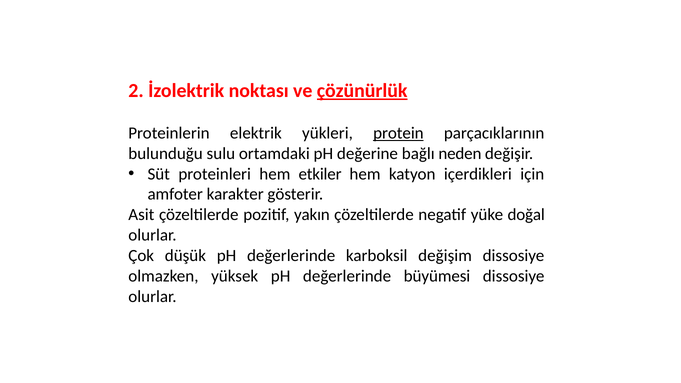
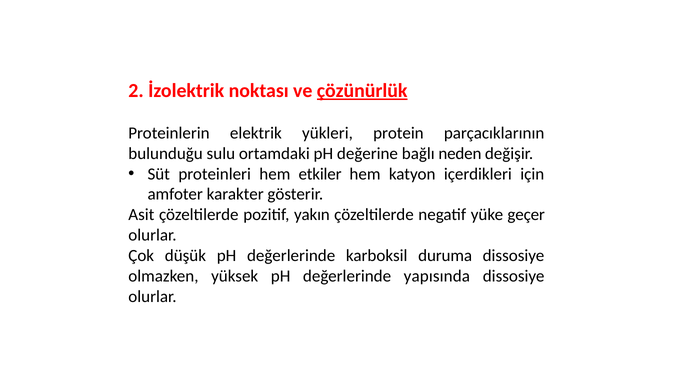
protein underline: present -> none
doğal: doğal -> geçer
değişim: değişim -> duruma
büyümesi: büyümesi -> yapısında
